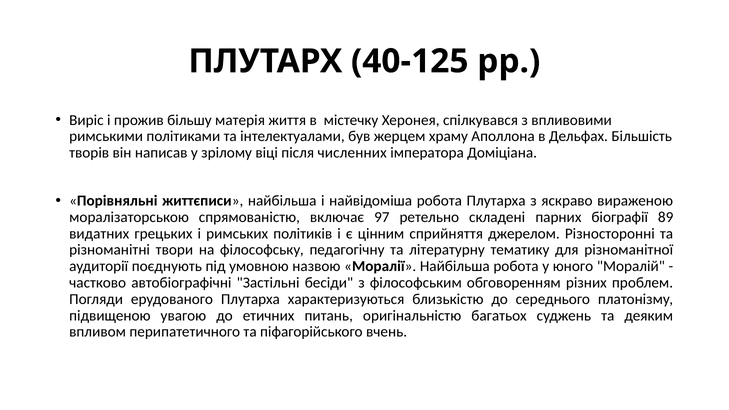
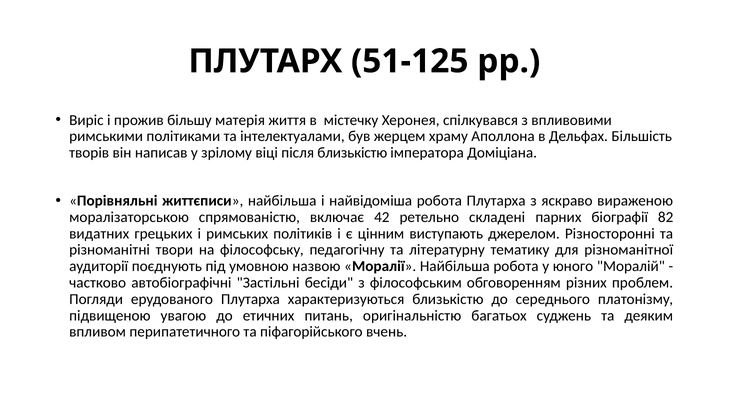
40-125: 40-125 -> 51-125
після численних: численних -> близькістю
97: 97 -> 42
89: 89 -> 82
сприйняття: сприйняття -> виступають
